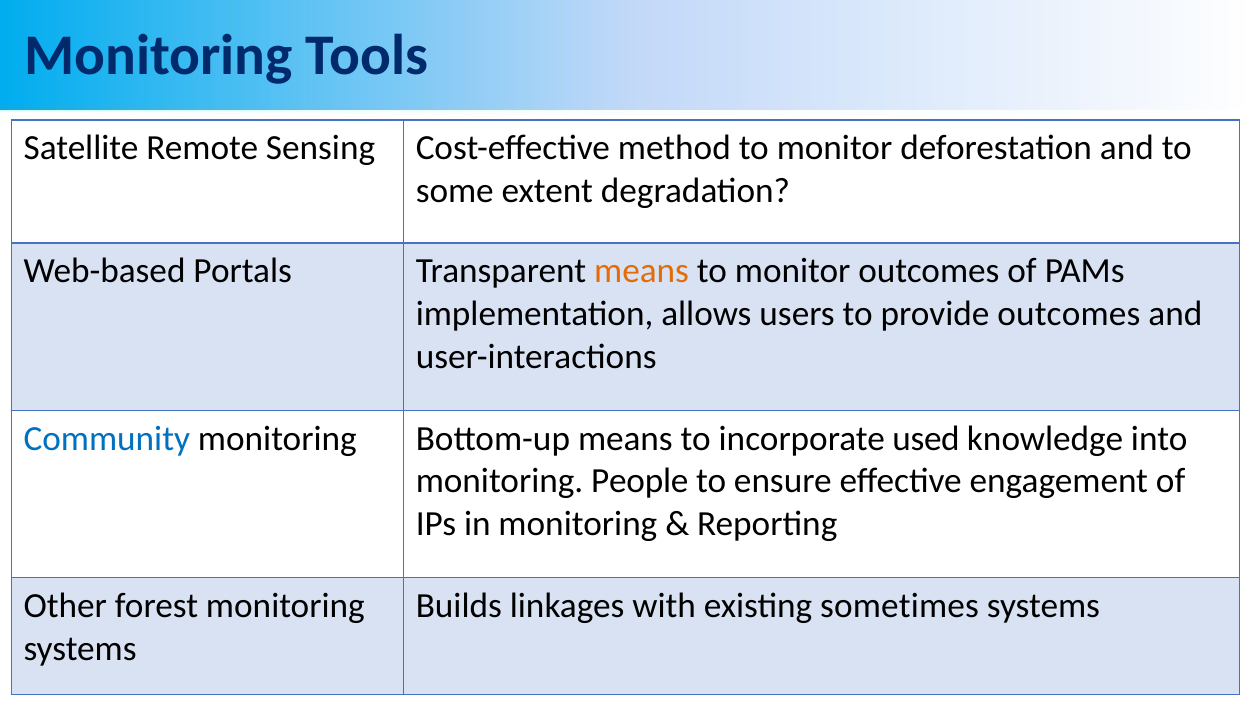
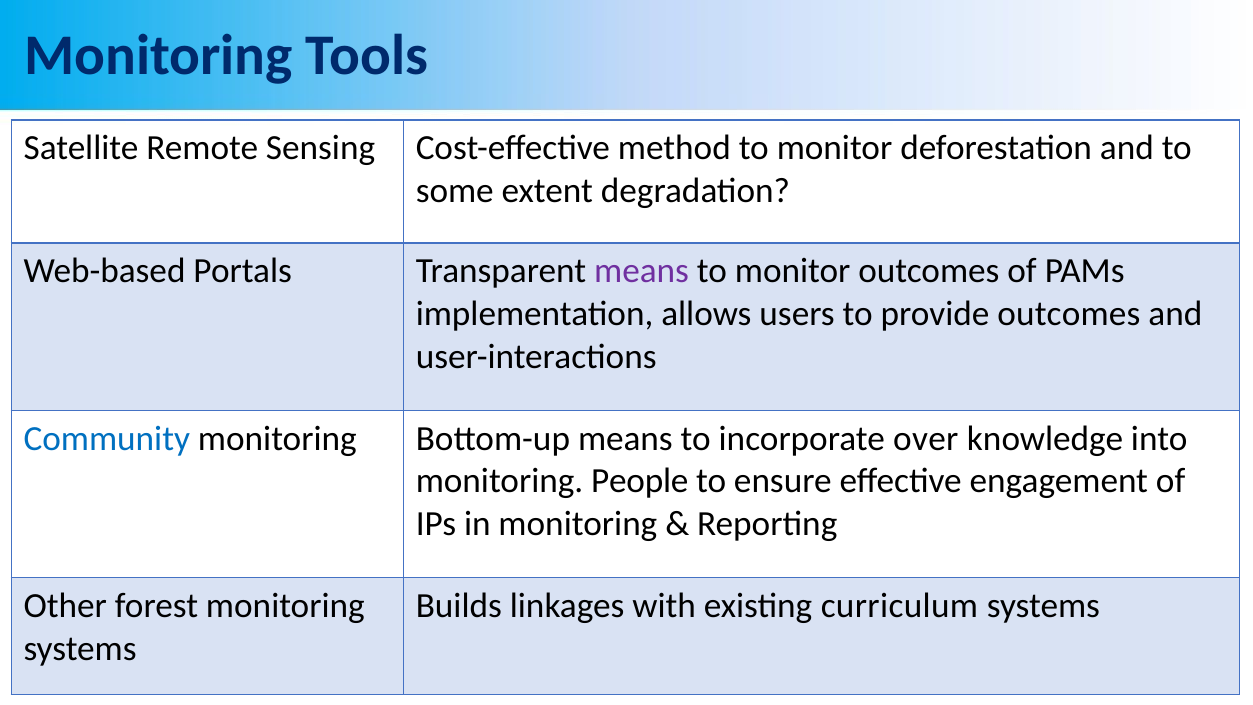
means at (642, 271) colour: orange -> purple
used: used -> over
sometimes: sometimes -> curriculum
